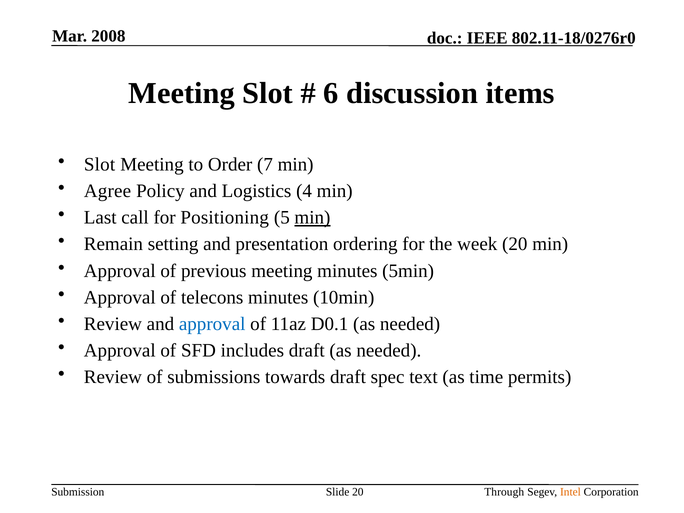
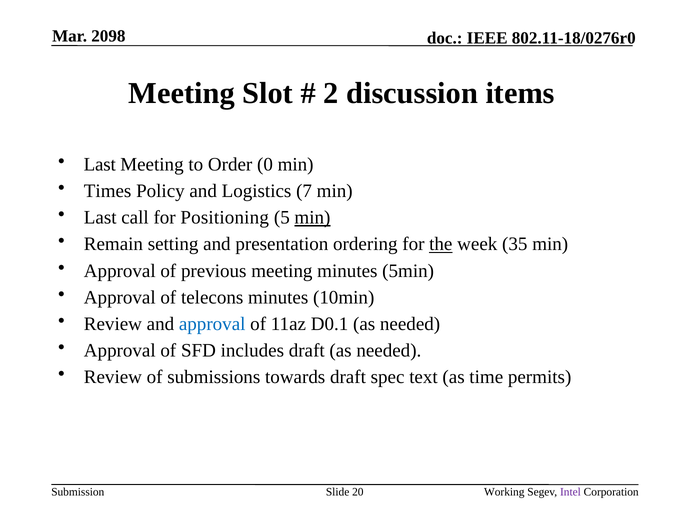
2008: 2008 -> 2098
6: 6 -> 2
Slot at (100, 164): Slot -> Last
7: 7 -> 0
Agree: Agree -> Times
4: 4 -> 7
the underline: none -> present
week 20: 20 -> 35
Through: Through -> Working
Intel colour: orange -> purple
